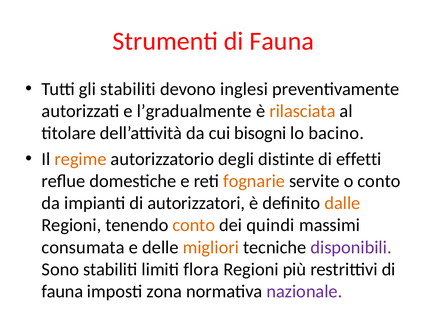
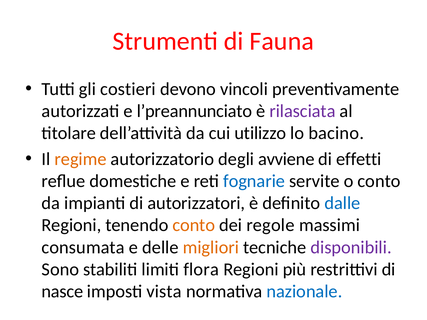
gli stabiliti: stabiliti -> costieri
inglesi: inglesi -> vincoli
l’gradualmente: l’gradualmente -> l’preannunciato
rilasciata colour: orange -> purple
bisogni: bisogni -> utilizzo
distinte: distinte -> avviene
fognarie colour: orange -> blue
dalle colour: orange -> blue
quindi: quindi -> regole
fauna at (62, 292): fauna -> nasce
zona: zona -> vista
nazionale colour: purple -> blue
